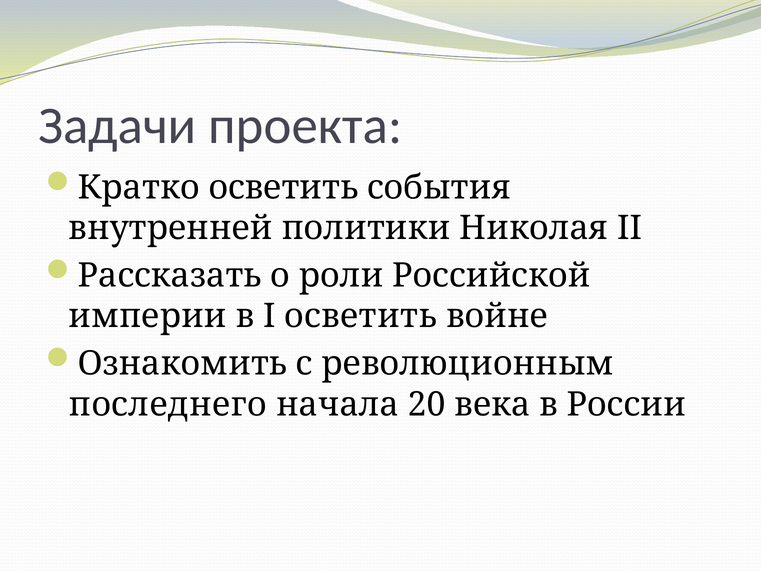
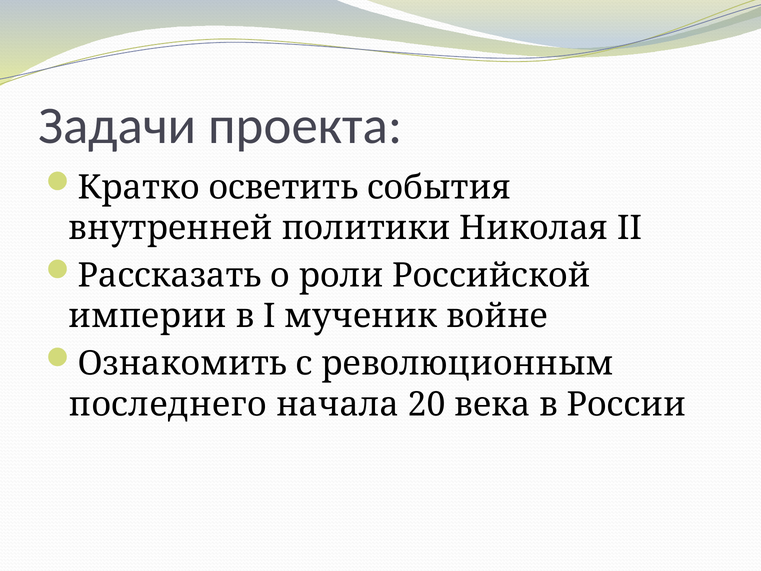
I осветить: осветить -> мученик
